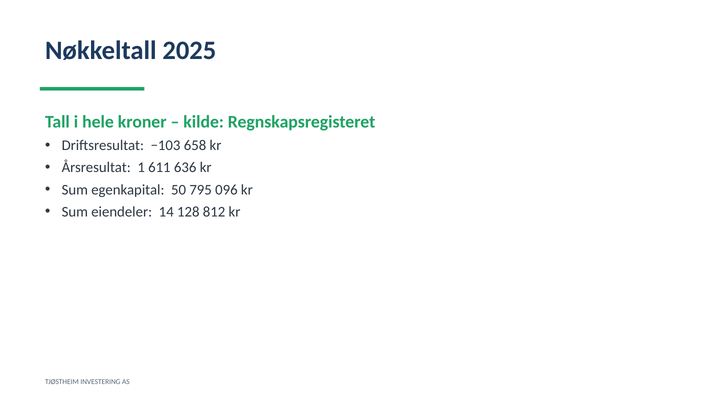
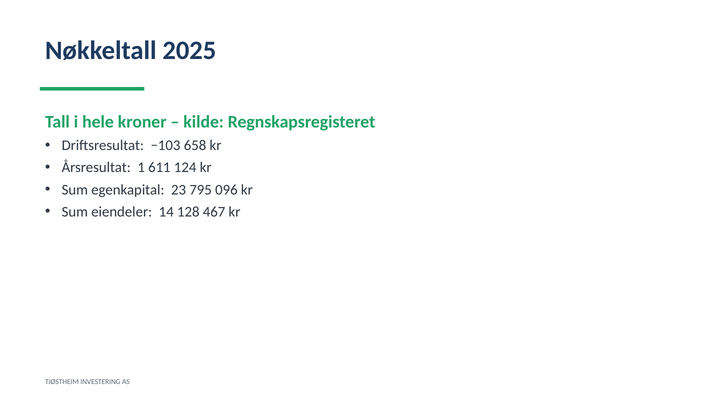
636: 636 -> 124
50: 50 -> 23
812: 812 -> 467
